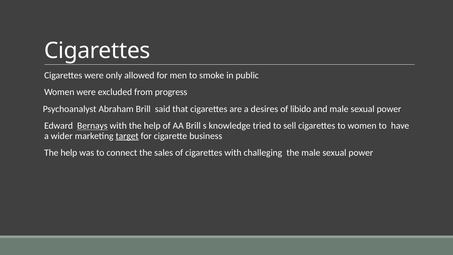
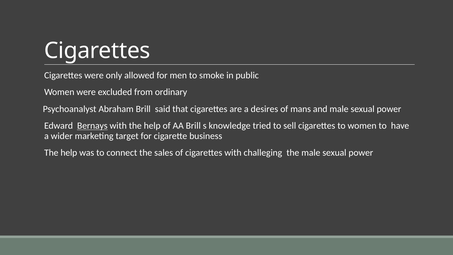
progress: progress -> ordinary
libido: libido -> mans
target underline: present -> none
